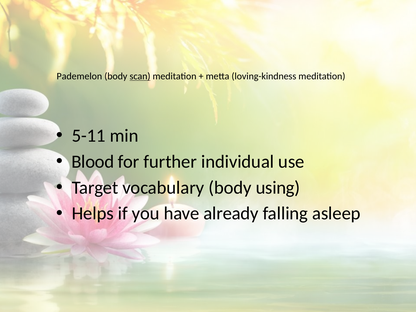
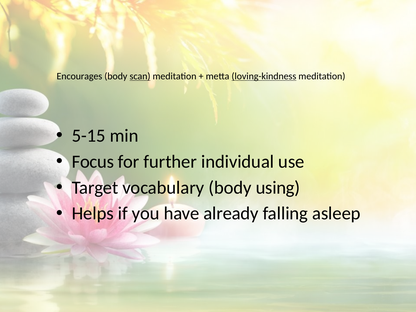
Pademelon: Pademelon -> Encourages
loving-kindness underline: none -> present
5-11: 5-11 -> 5-15
Blood: Blood -> Focus
